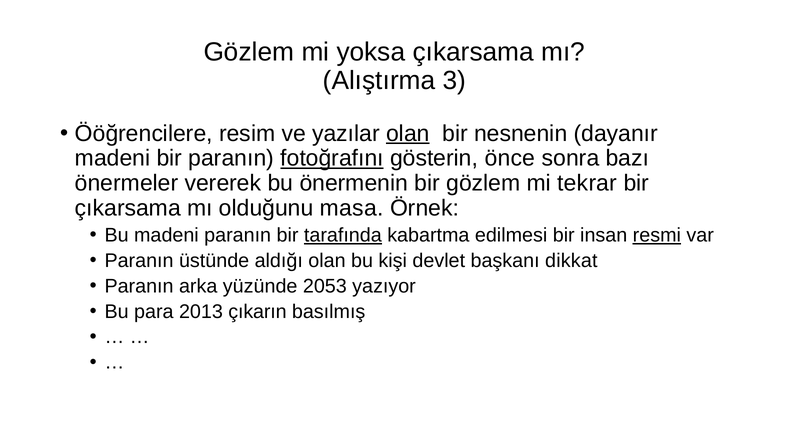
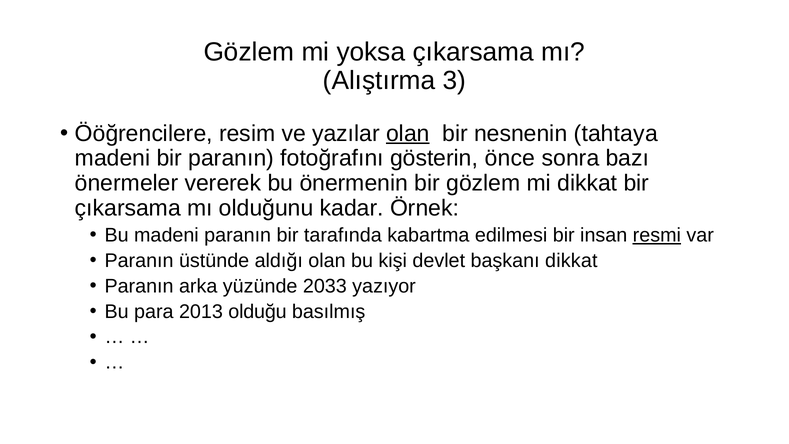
dayanır: dayanır -> tahtaya
fotoğrafını underline: present -> none
mi tekrar: tekrar -> dikkat
masa: masa -> kadar
tarafında underline: present -> none
2053: 2053 -> 2033
çıkarın: çıkarın -> olduğu
